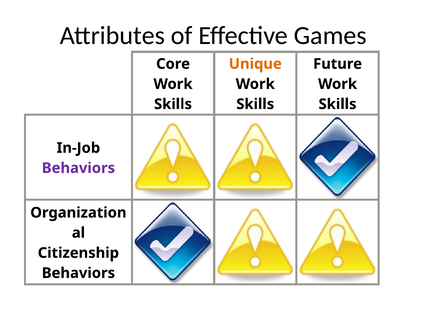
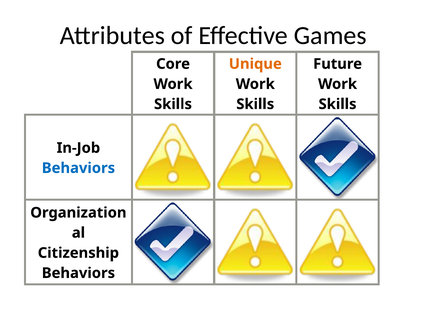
Behaviors at (78, 168) colour: purple -> blue
